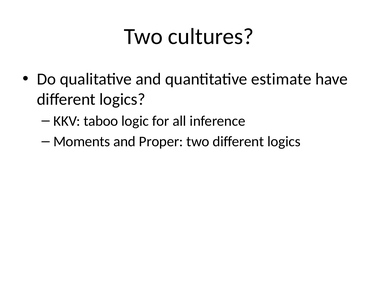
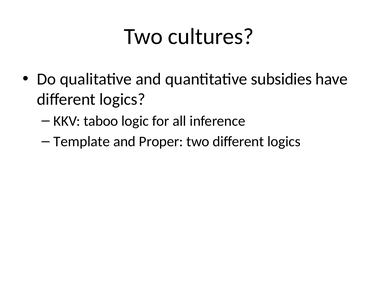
estimate: estimate -> subsidies
Moments: Moments -> Template
